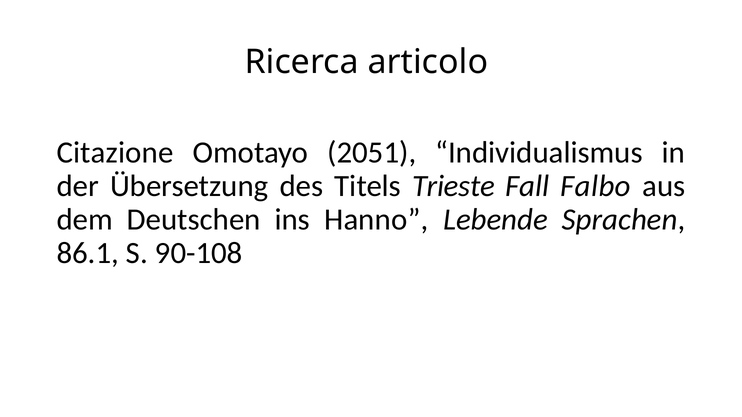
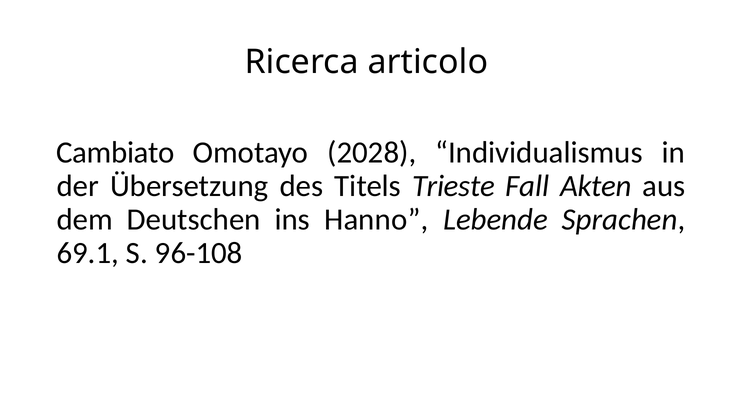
Citazione: Citazione -> Cambiato
2051: 2051 -> 2028
Falbo: Falbo -> Akten
86.1: 86.1 -> 69.1
90-108: 90-108 -> 96-108
